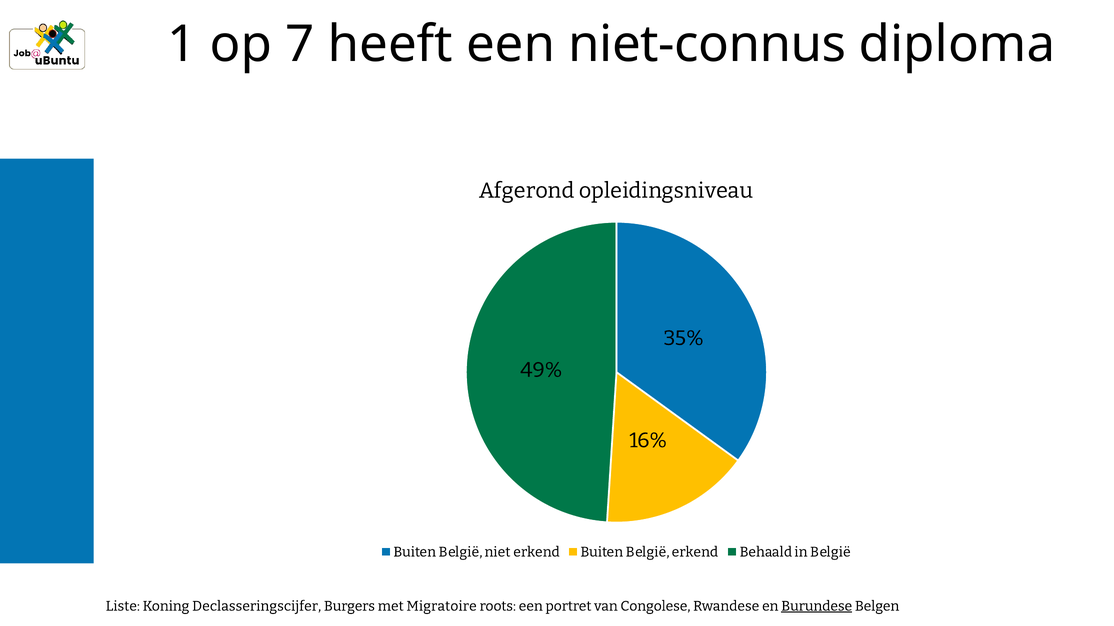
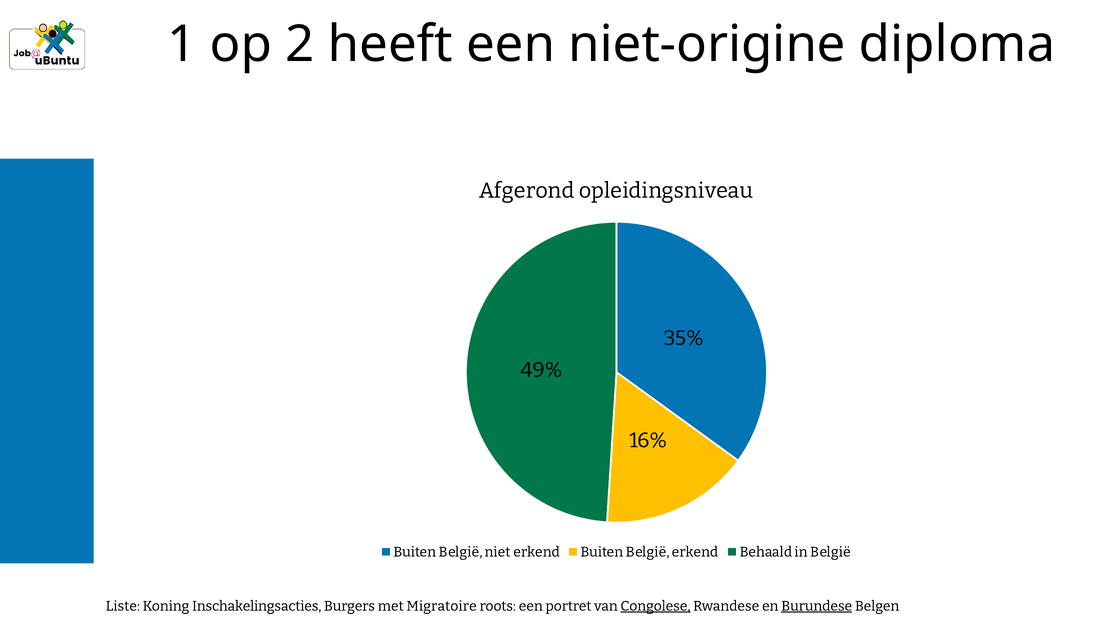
7: 7 -> 2
niet-connus: niet-connus -> niet-origine
Declasseringscijfer: Declasseringscijfer -> Inschakelingsacties
Congolese underline: none -> present
